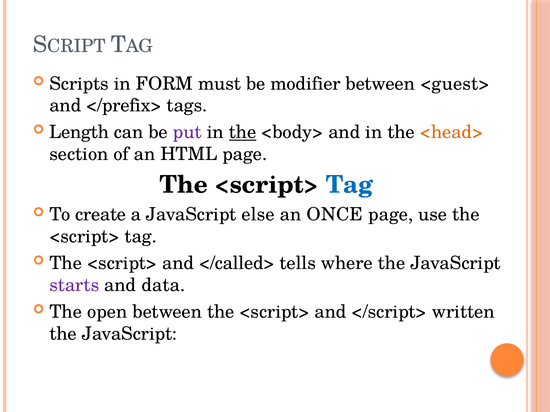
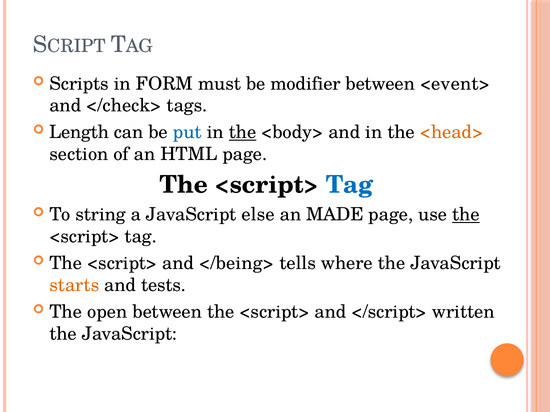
<guest>: <guest> -> <event>
</prefix>: </prefix> -> </check>
put colour: purple -> blue
create: create -> string
ONCE: ONCE -> MADE
the at (466, 215) underline: none -> present
</called>: </called> -> </being>
starts colour: purple -> orange
data: data -> tests
